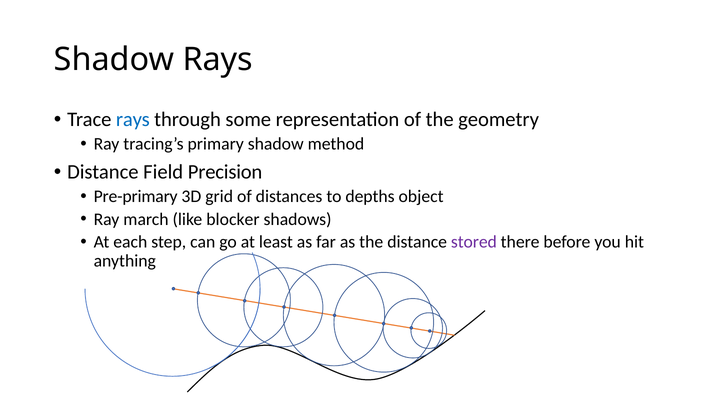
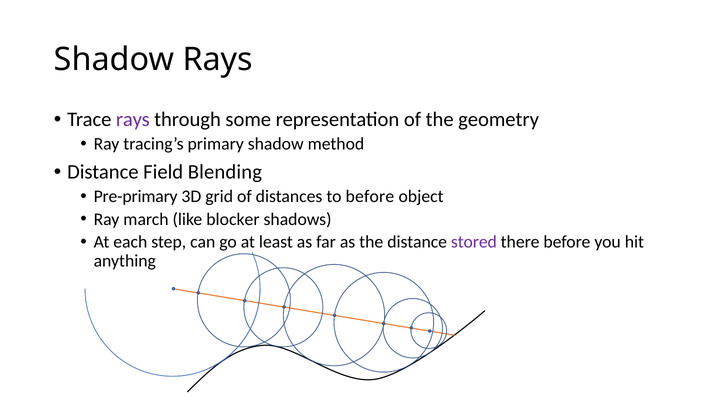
rays at (133, 120) colour: blue -> purple
Precision: Precision -> Blending
to depths: depths -> before
